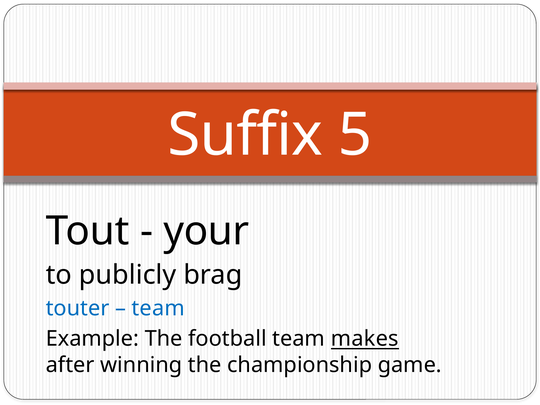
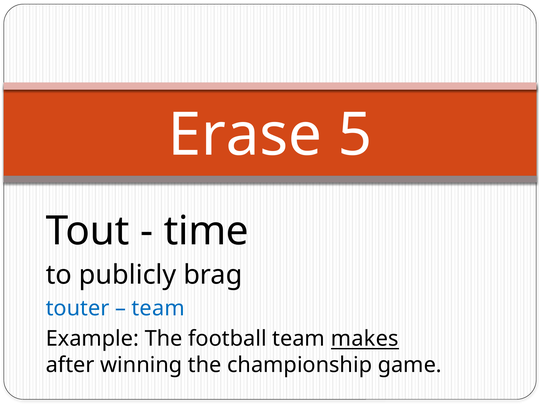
Suffix: Suffix -> Erase
your: your -> time
